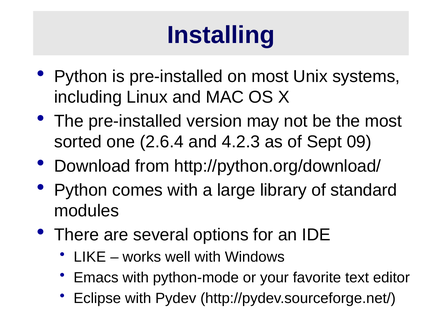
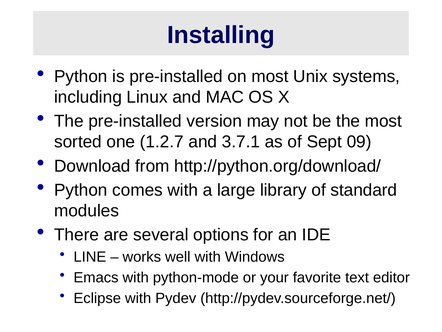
2.6.4: 2.6.4 -> 1.2.7
4.2.3: 4.2.3 -> 3.7.1
LIKE: LIKE -> LINE
